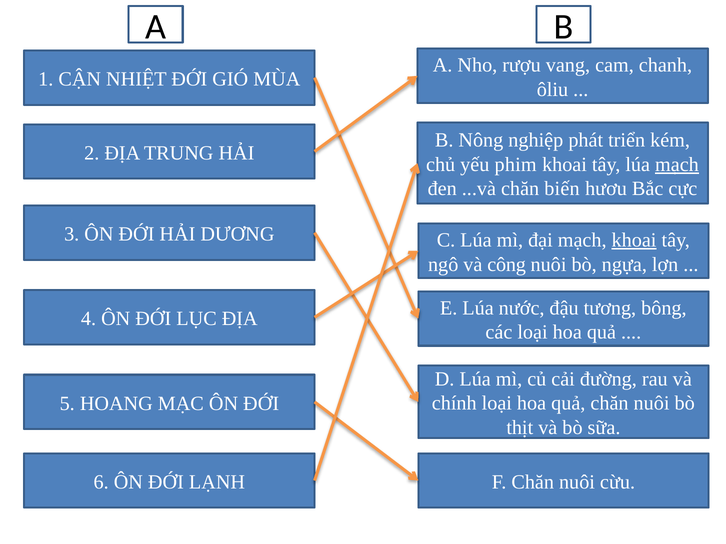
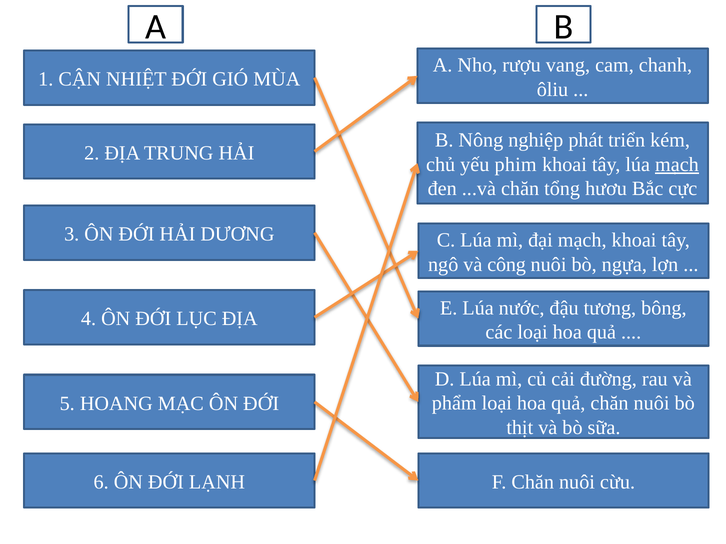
biến: biến -> tổng
khoai at (634, 240) underline: present -> none
chính: chính -> phẩm
